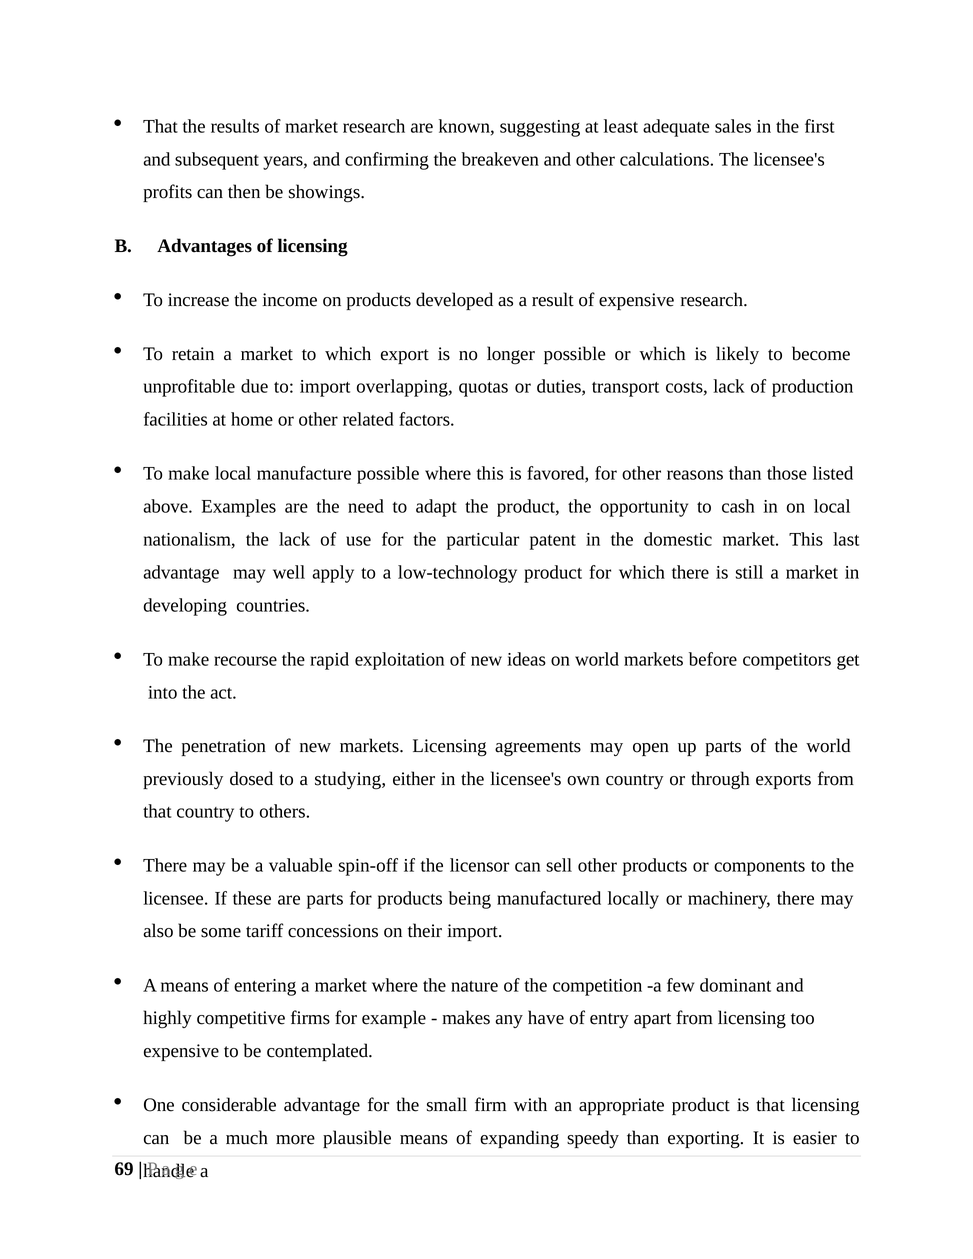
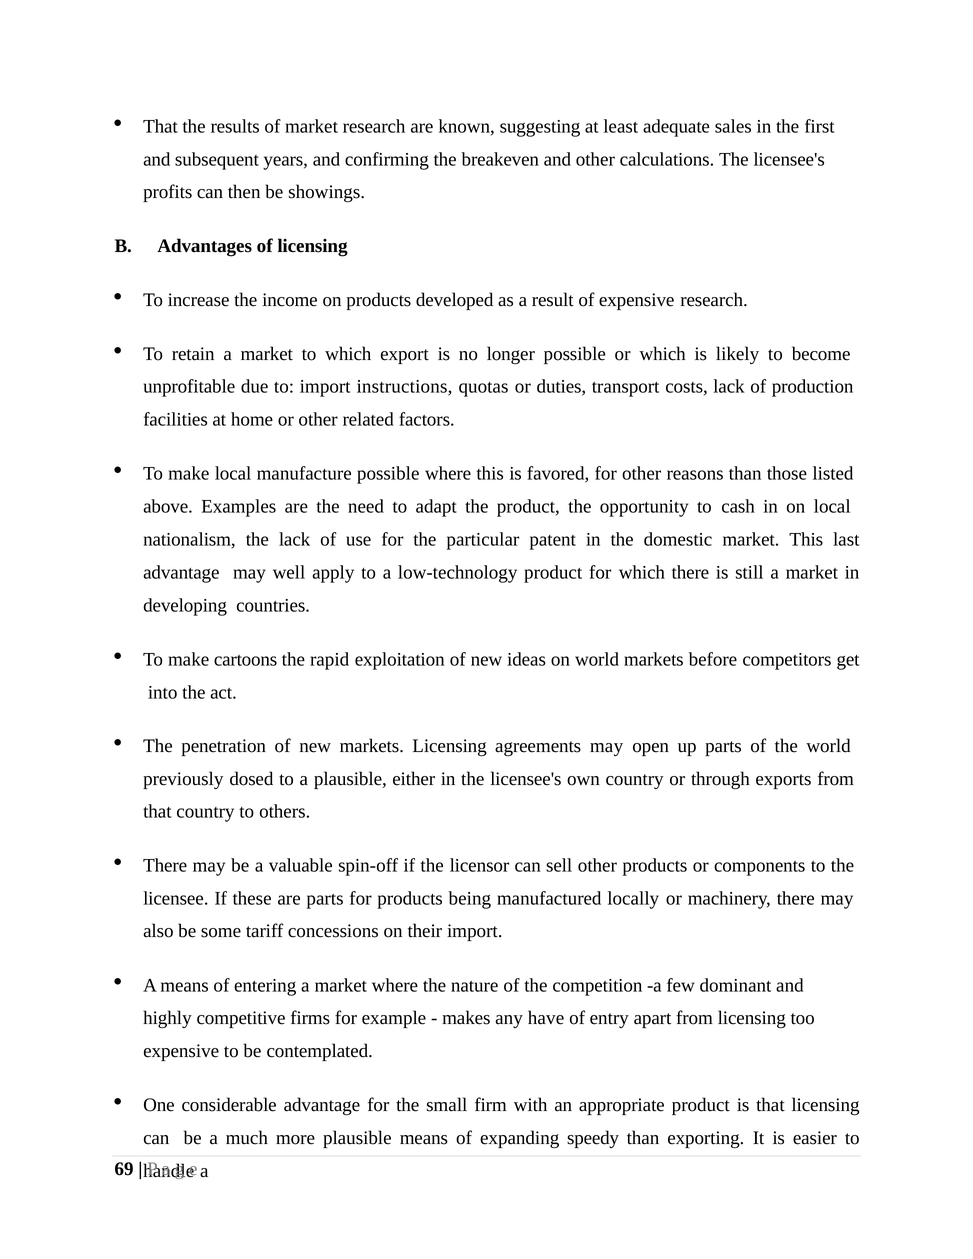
overlapping: overlapping -> instructions
recourse: recourse -> cartoons
a studying: studying -> plausible
